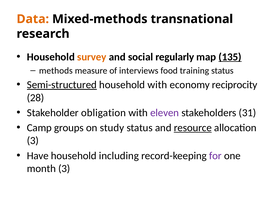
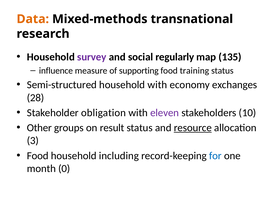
survey colour: orange -> purple
135 underline: present -> none
methods: methods -> influence
interviews: interviews -> supporting
Semi-structured underline: present -> none
reciprocity: reciprocity -> exchanges
31: 31 -> 10
Camp: Camp -> Other
study: study -> result
Have at (38, 156): Have -> Food
for colour: purple -> blue
month 3: 3 -> 0
